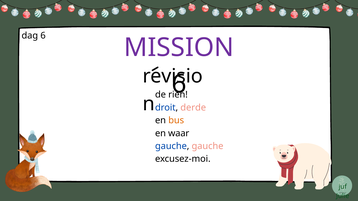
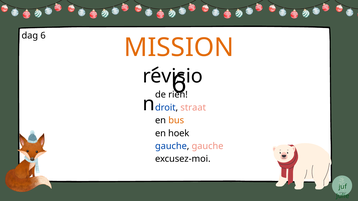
MISSION colour: purple -> orange
derde: derde -> straat
waar: waar -> hoek
